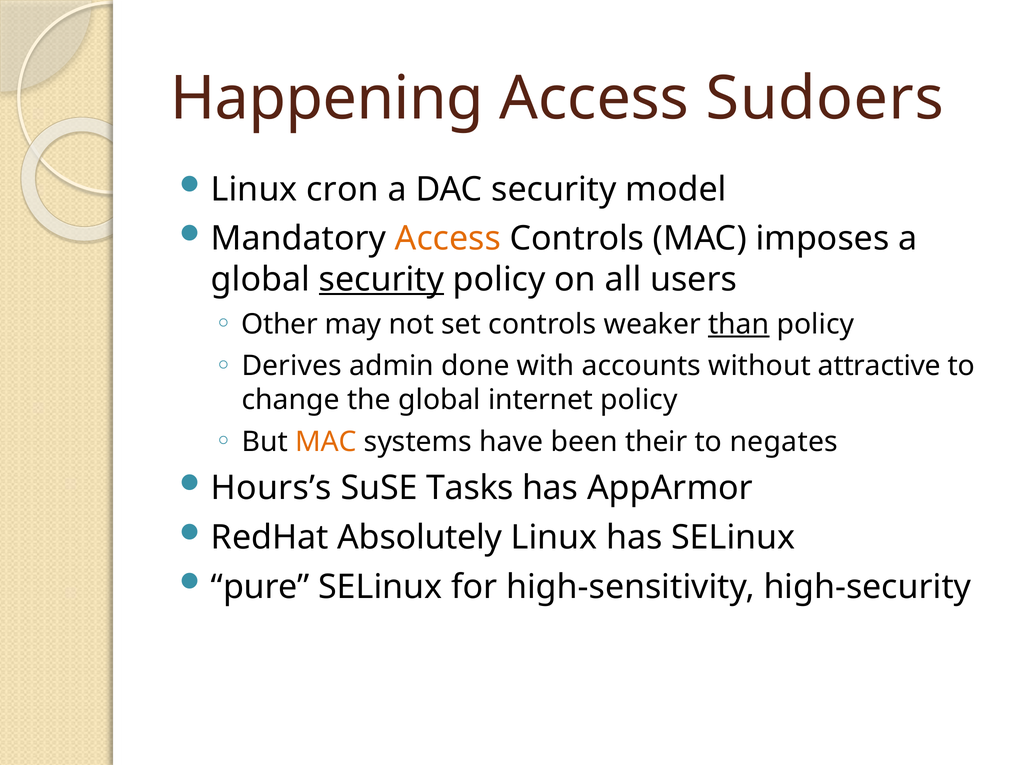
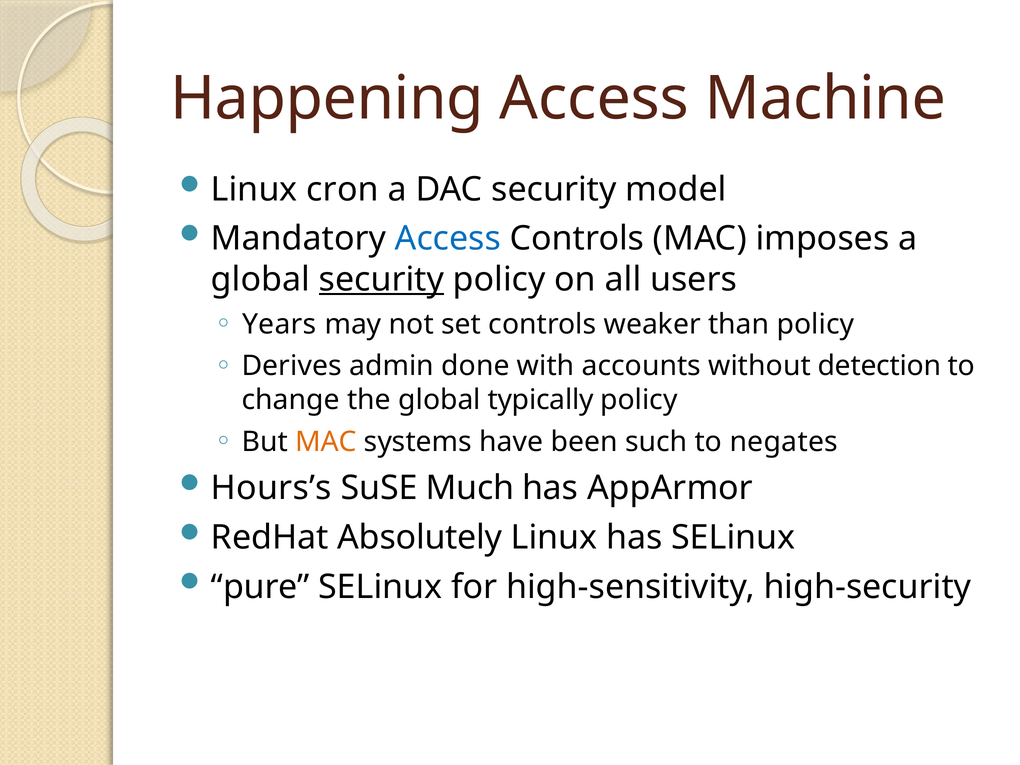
Sudoers: Sudoers -> Machine
Access at (448, 239) colour: orange -> blue
Other: Other -> Years
than underline: present -> none
attractive: attractive -> detection
internet: internet -> typically
their: their -> such
Tasks: Tasks -> Much
